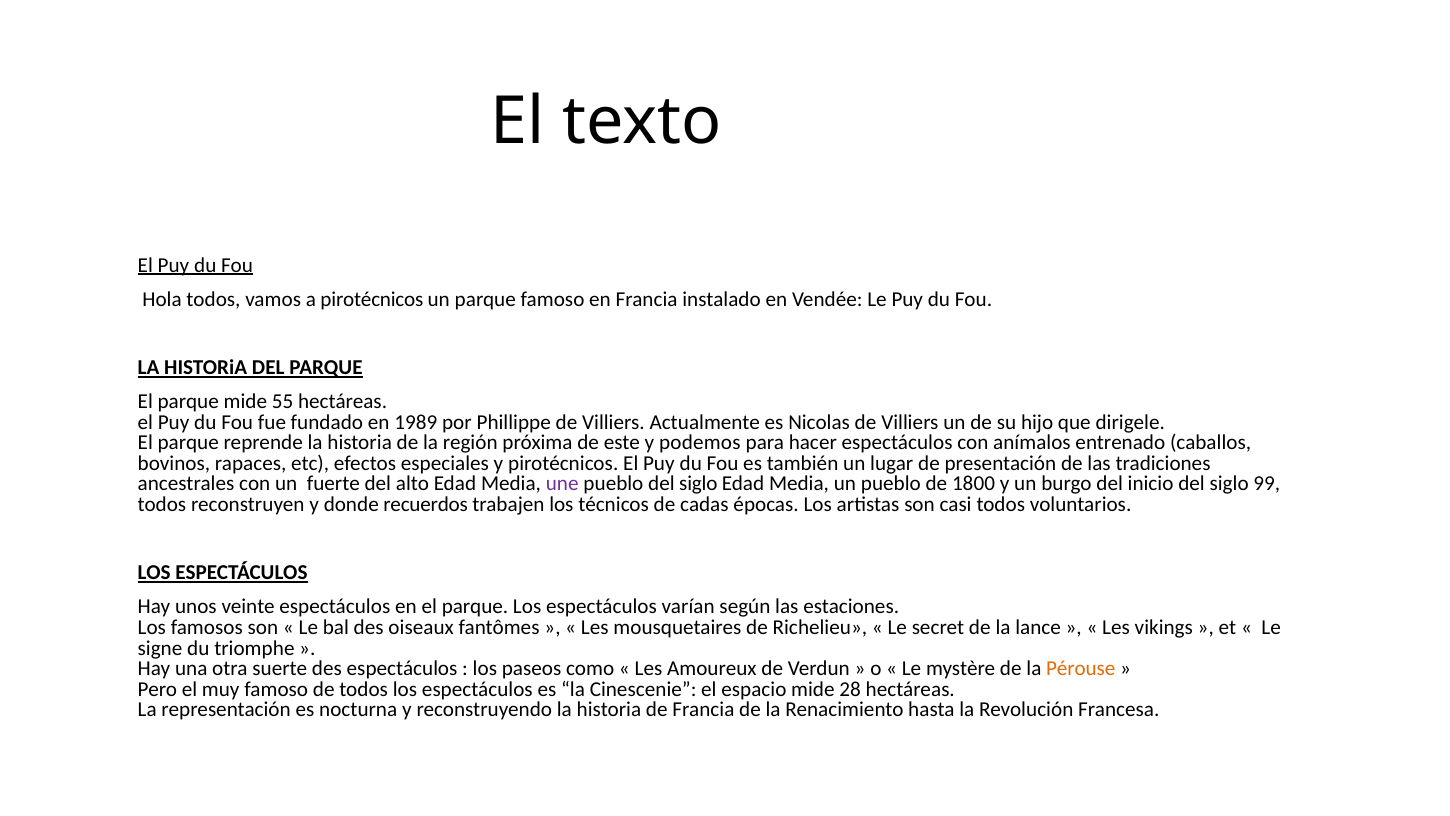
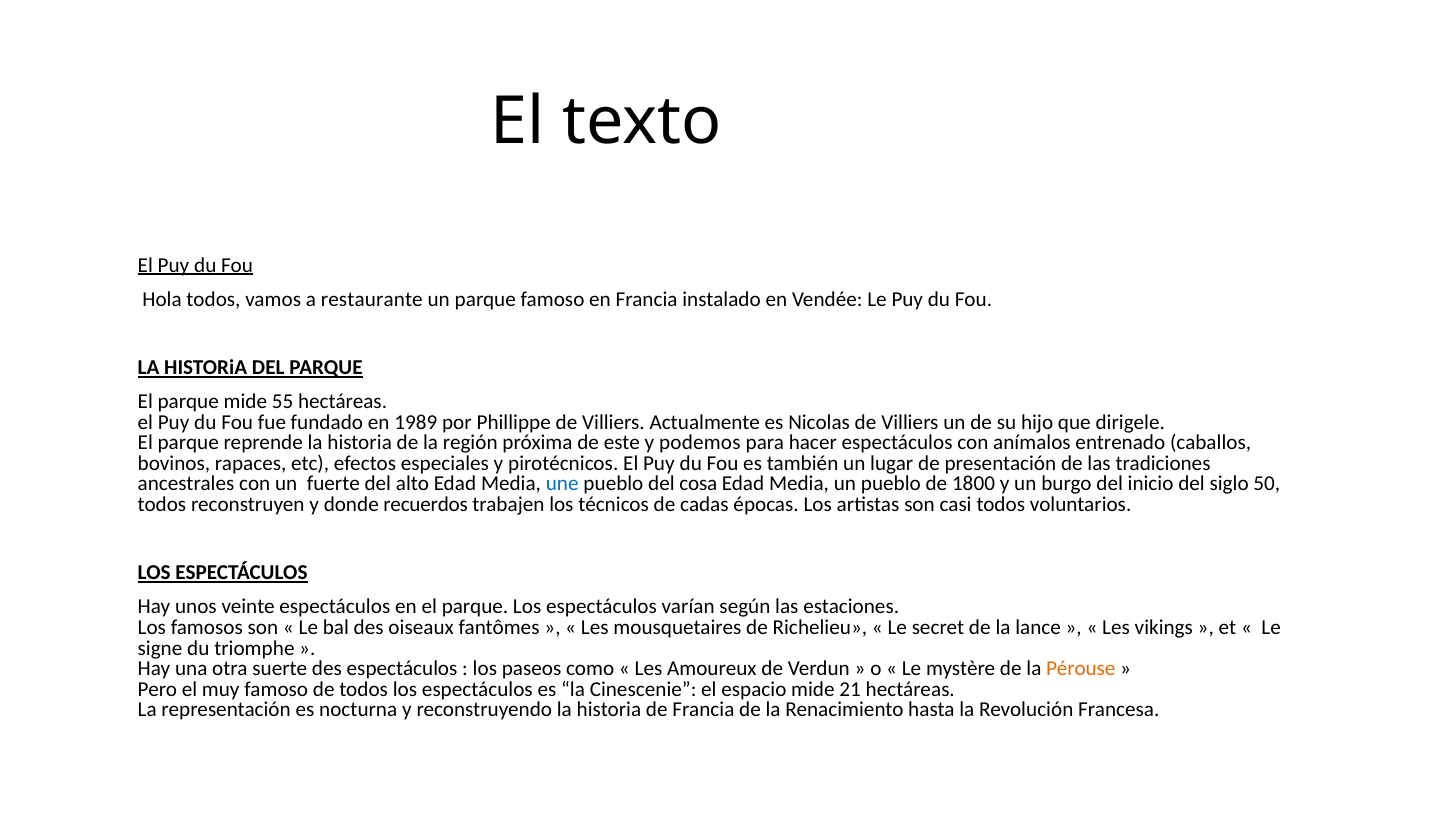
a pirotécnicos: pirotécnicos -> restaurante
une colour: purple -> blue
pueblo del siglo: siglo -> cosa
99: 99 -> 50
28: 28 -> 21
